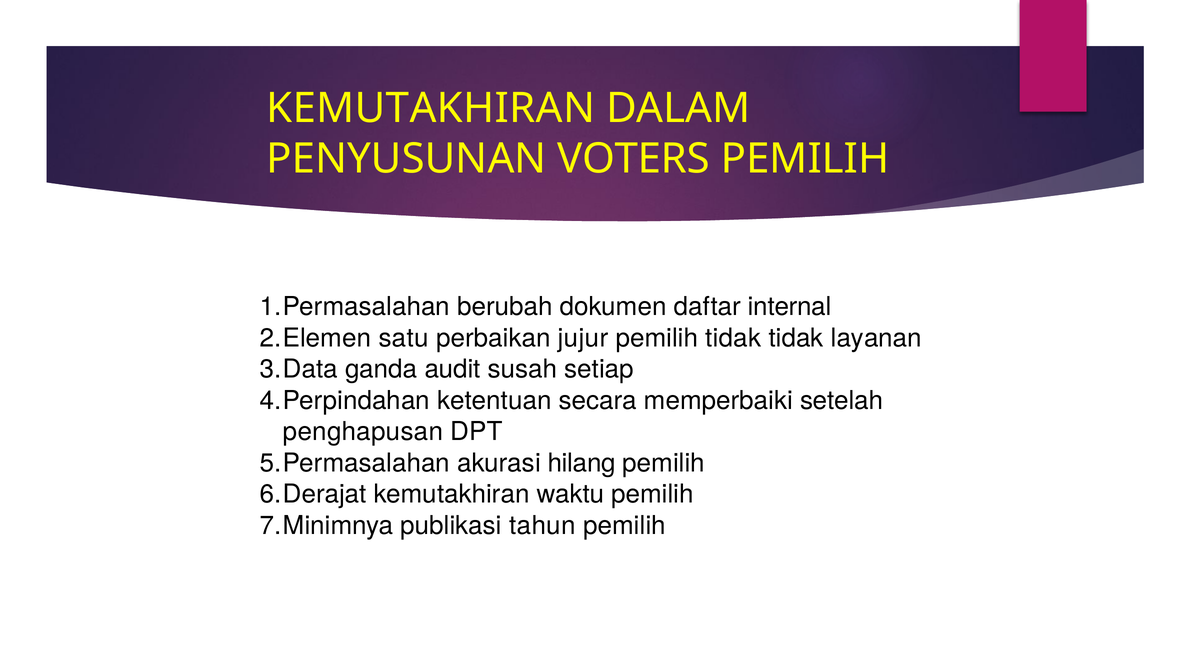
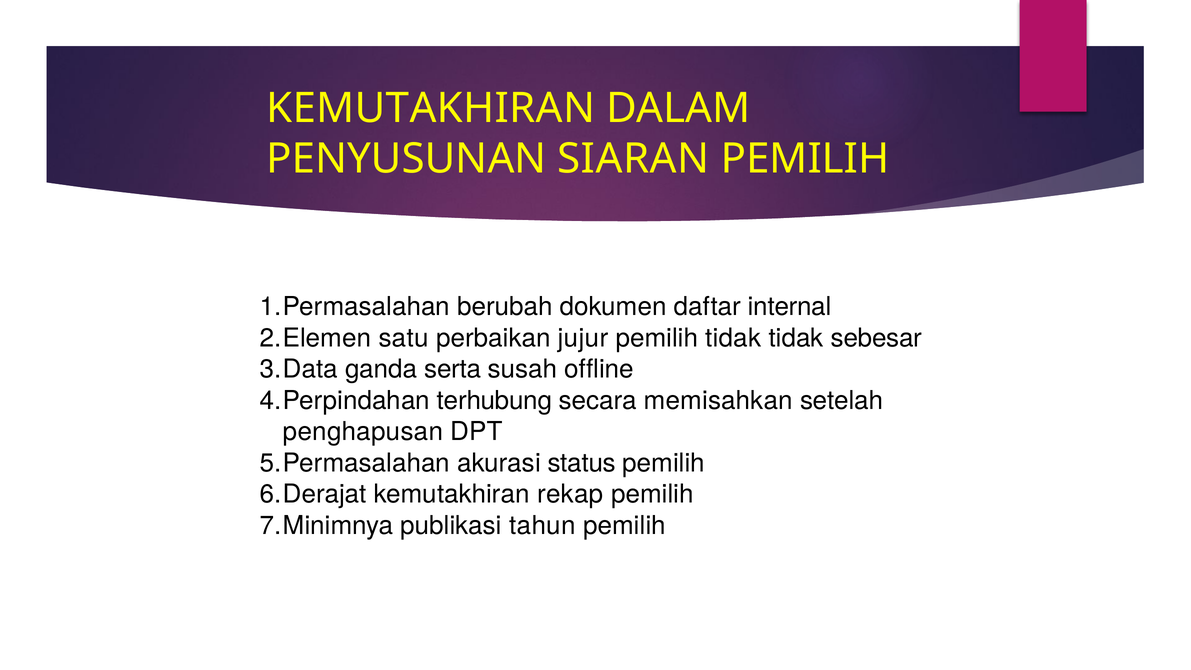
VOTERS: VOTERS -> SIARAN
layanan: layanan -> sebesar
audit: audit -> serta
setiap: setiap -> offline
ketentuan: ketentuan -> terhubung
memperbaiki: memperbaiki -> memisahkan
hilang: hilang -> status
waktu: waktu -> rekap
